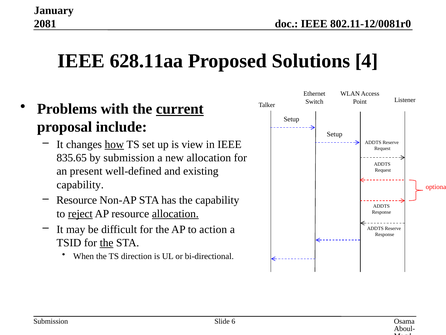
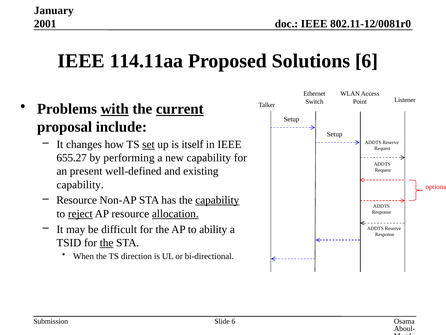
2081: 2081 -> 2001
628.11aa: 628.11aa -> 114.11aa
Solutions 4: 4 -> 6
with underline: none -> present
how underline: present -> none
set underline: none -> present
view: view -> itself
835.65: 835.65 -> 655.27
by submission: submission -> performing
new allocation: allocation -> capability
capability at (217, 200) underline: none -> present
action: action -> ability
